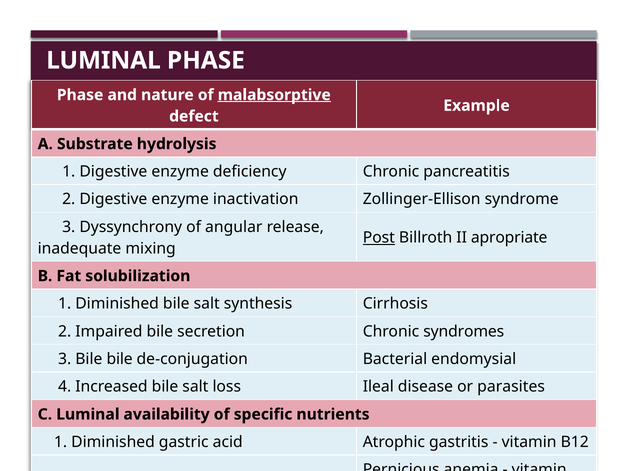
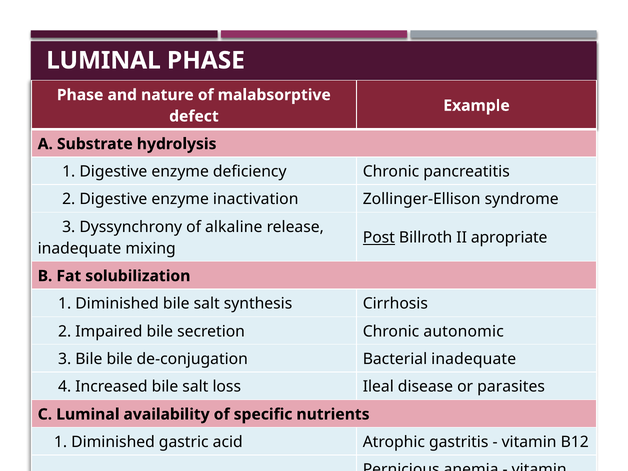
malabsorptive underline: present -> none
angular: angular -> alkaline
syndromes: syndromes -> autonomic
Bacterial endomysial: endomysial -> inadequate
